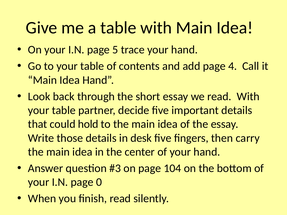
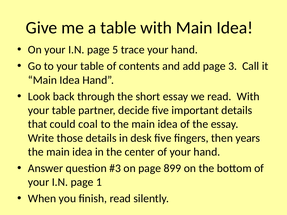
4: 4 -> 3
hold: hold -> coal
carry: carry -> years
104: 104 -> 899
0: 0 -> 1
